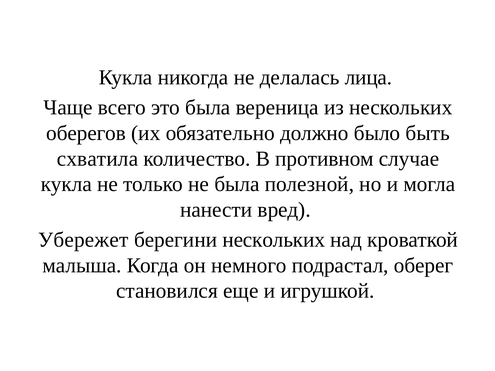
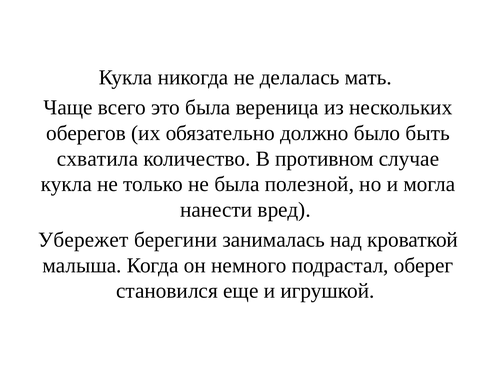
лица: лица -> мать
берегини нескольких: нескольких -> занималась
